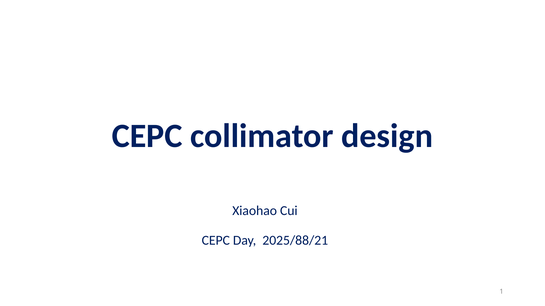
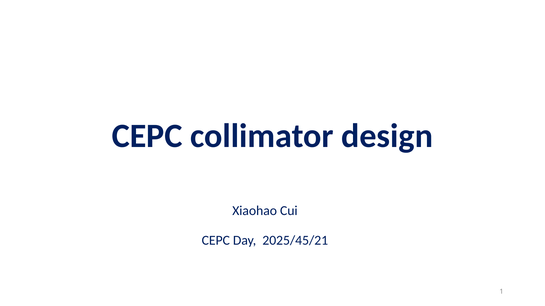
2025/88/21: 2025/88/21 -> 2025/45/21
